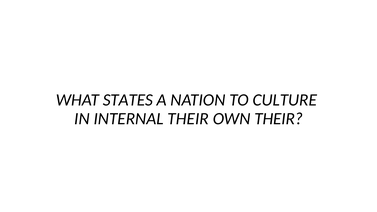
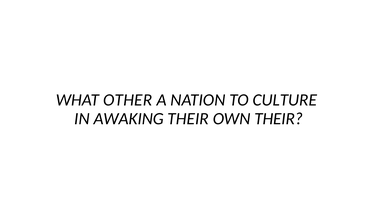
STATES: STATES -> OTHER
INTERNAL: INTERNAL -> AWAKING
